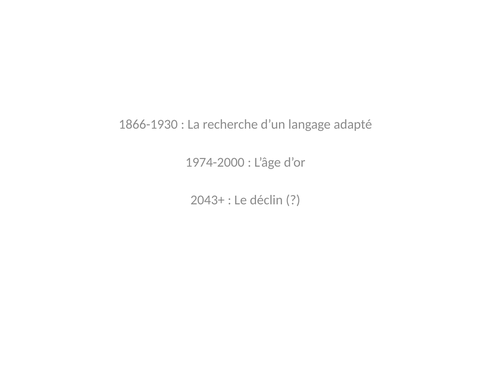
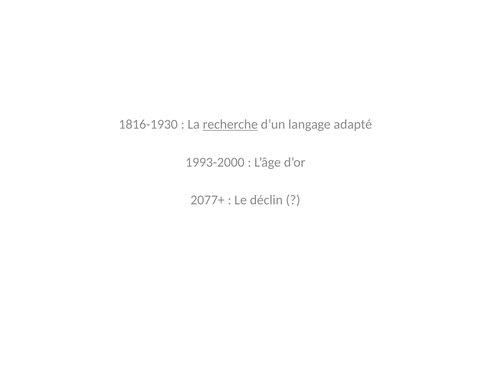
1866-1930: 1866-1930 -> 1816-1930
recherche underline: none -> present
1974-2000: 1974-2000 -> 1993-2000
2043+: 2043+ -> 2077+
